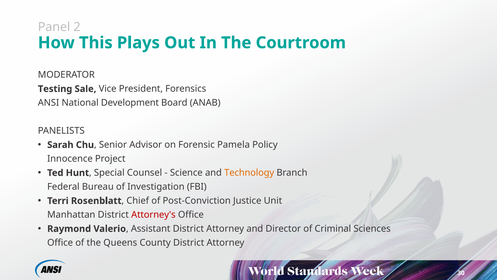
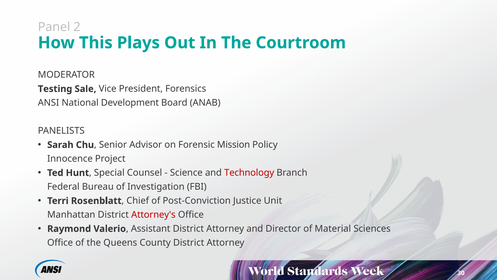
Pamela: Pamela -> Mission
Technology colour: orange -> red
Criminal: Criminal -> Material
